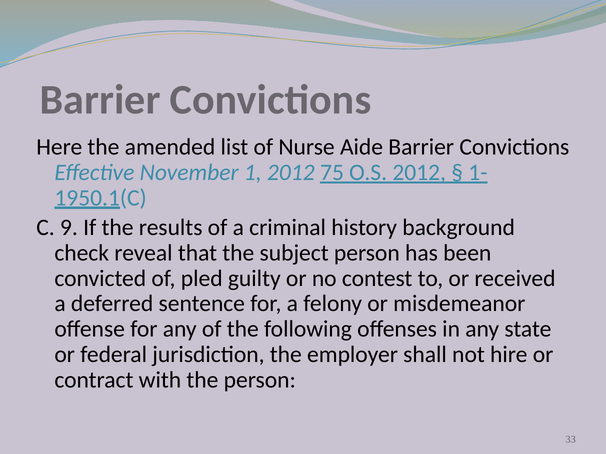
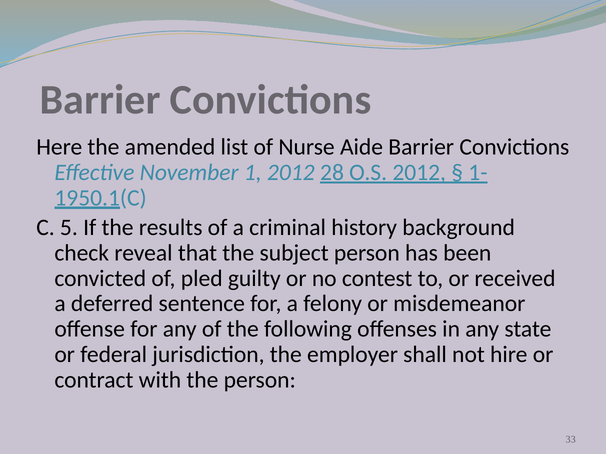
75: 75 -> 28
9: 9 -> 5
